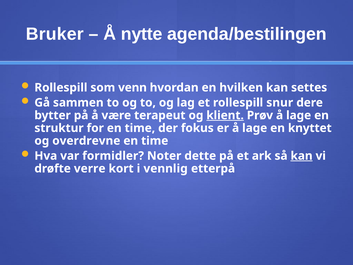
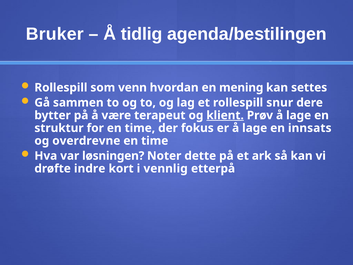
nytte: nytte -> tidlig
hvilken: hvilken -> mening
knyttet: knyttet -> innsats
formidler: formidler -> løsningen
kan at (302, 156) underline: present -> none
verre: verre -> indre
